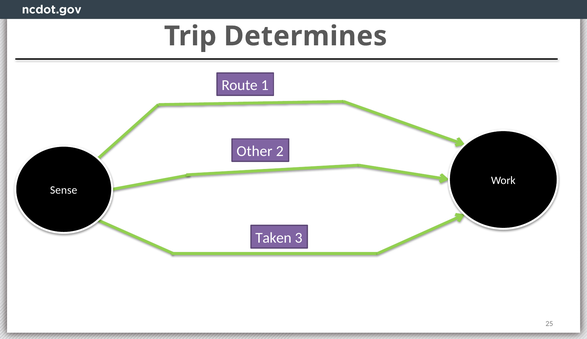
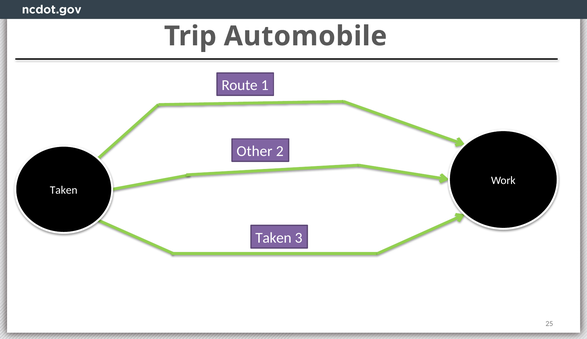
Determines: Determines -> Automobile
Sense at (64, 190): Sense -> Taken
